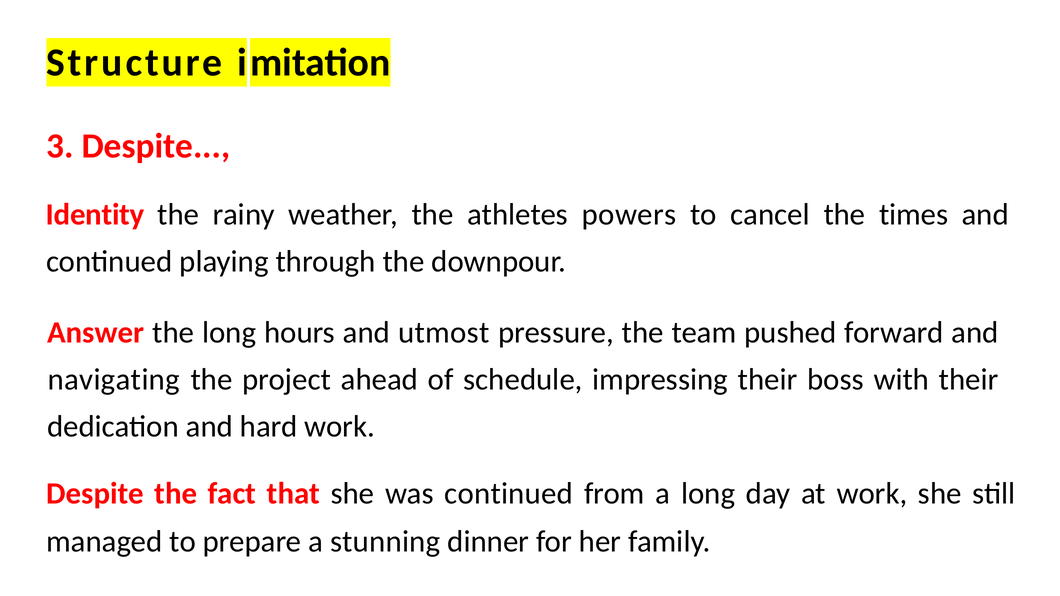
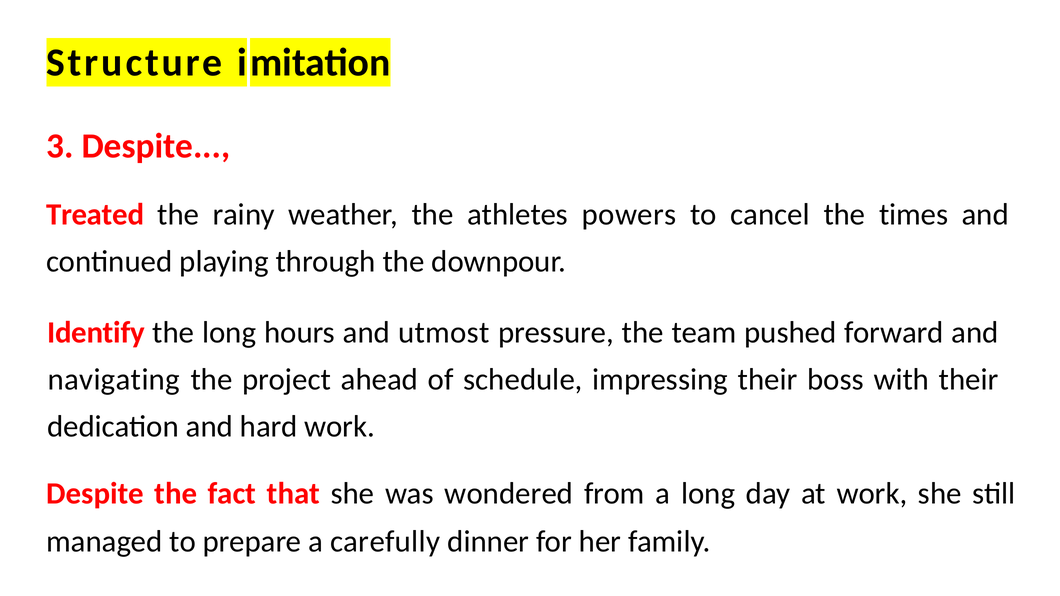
Identity: Identity -> Treated
Answer: Answer -> Identify
was continued: continued -> wondered
stunning: stunning -> carefully
